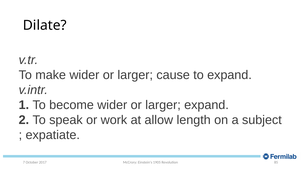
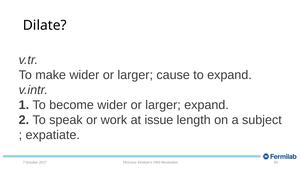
allow: allow -> issue
